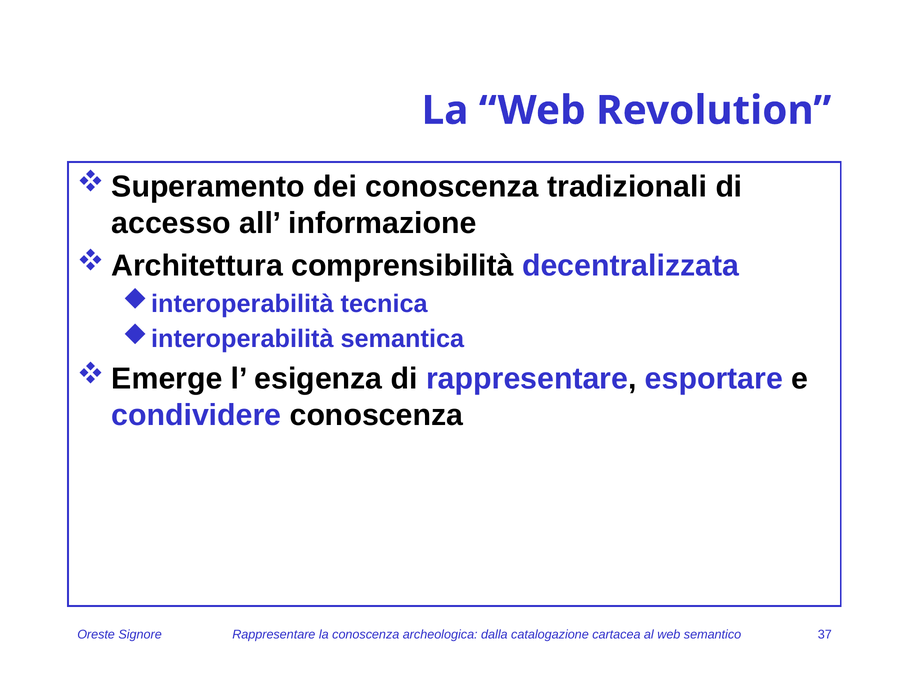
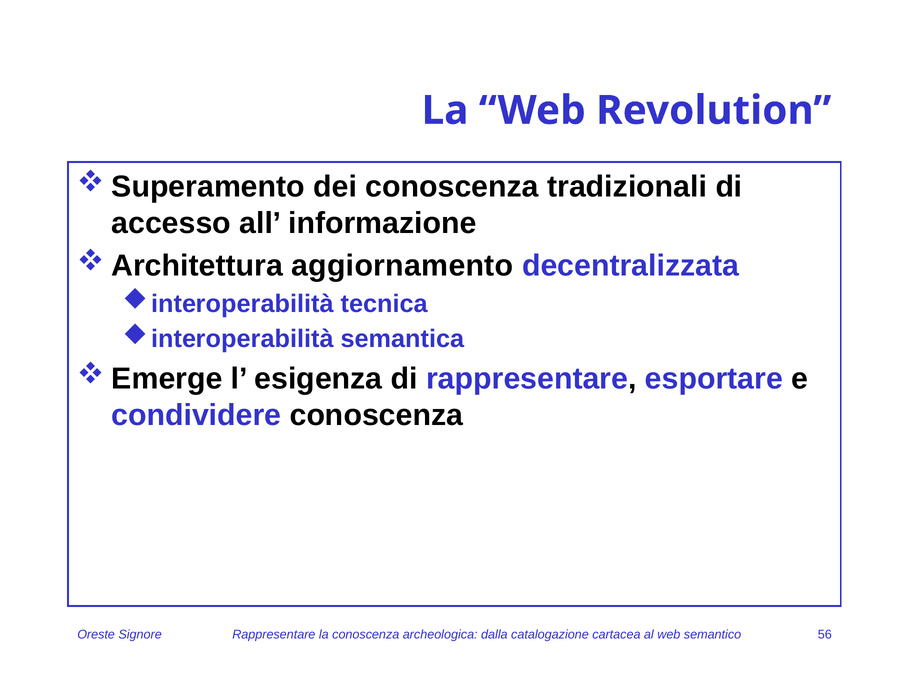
comprensibilità: comprensibilità -> aggiornamento
37: 37 -> 56
